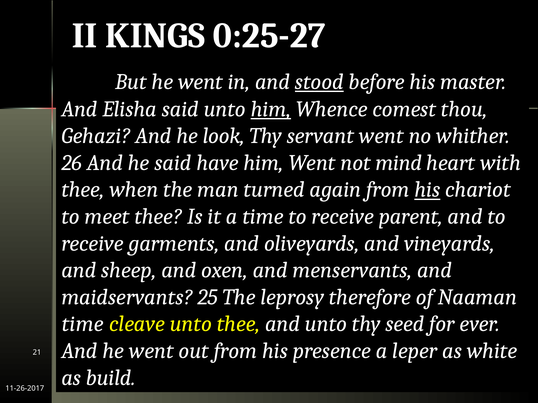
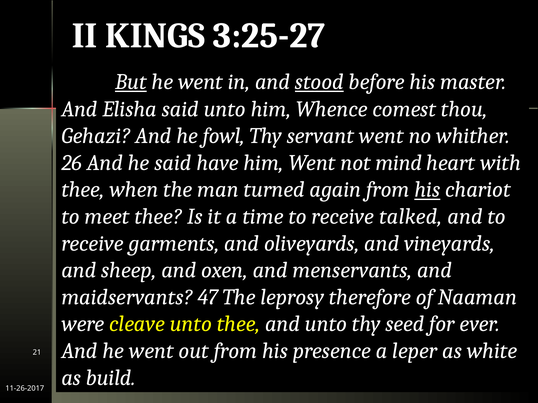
0:25-27: 0:25-27 -> 3:25-27
But underline: none -> present
him at (271, 109) underline: present -> none
look: look -> fowl
parent: parent -> talked
25: 25 -> 47
time at (83, 324): time -> were
